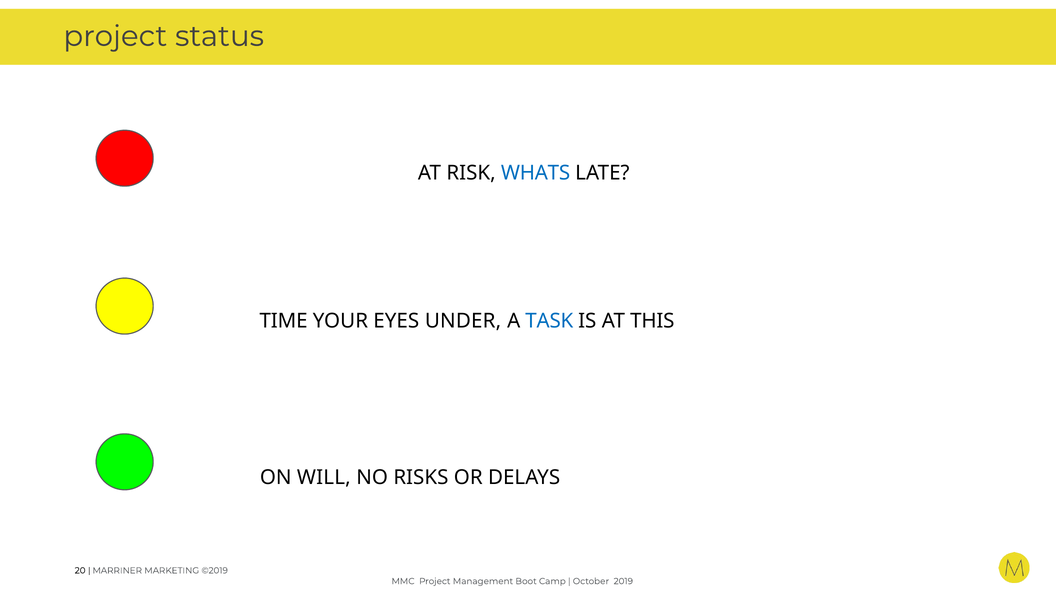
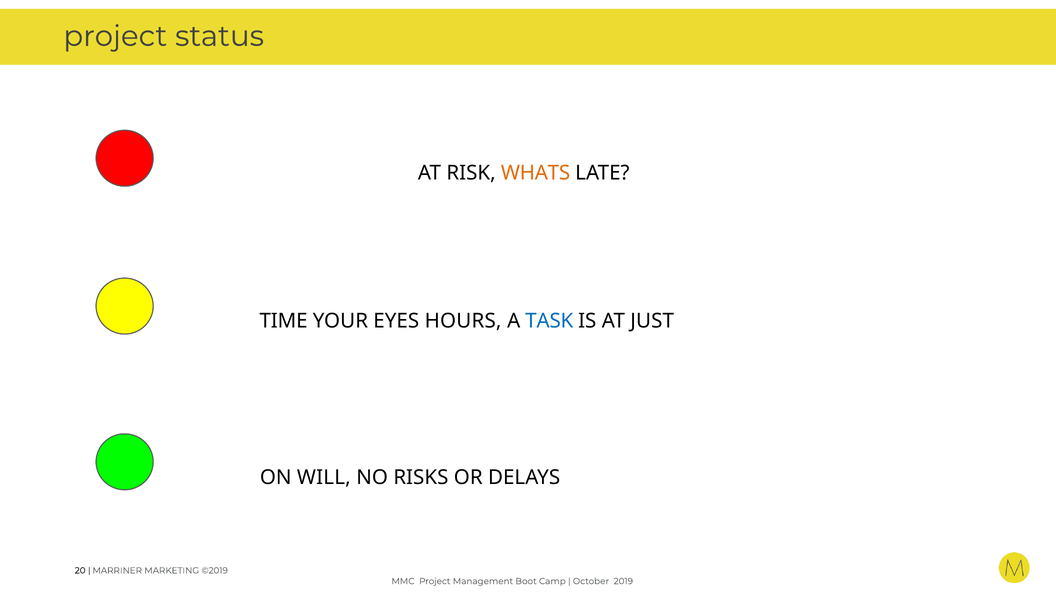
WHATS colour: blue -> orange
UNDER: UNDER -> HOURS
THIS: THIS -> JUST
